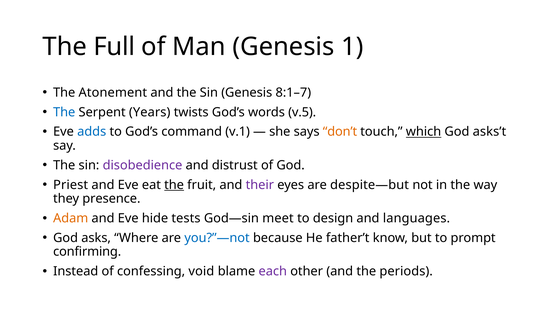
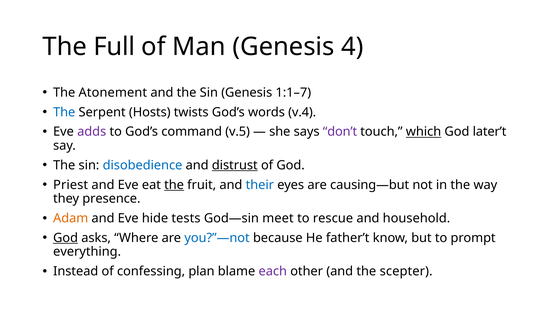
1: 1 -> 4
8:1–7: 8:1–7 -> 1:1–7
Years: Years -> Hosts
v.5: v.5 -> v.4
adds colour: blue -> purple
v.1: v.1 -> v.5
don’t colour: orange -> purple
asks’t: asks’t -> later’t
disobedience colour: purple -> blue
distrust underline: none -> present
their colour: purple -> blue
despite—but: despite—but -> causing—but
design: design -> rescue
languages: languages -> household
God at (66, 238) underline: none -> present
confirming: confirming -> everything
void: void -> plan
periods: periods -> scepter
